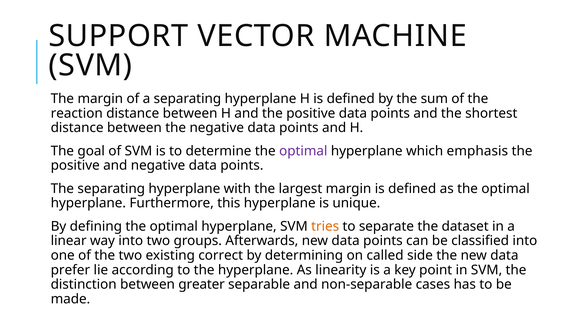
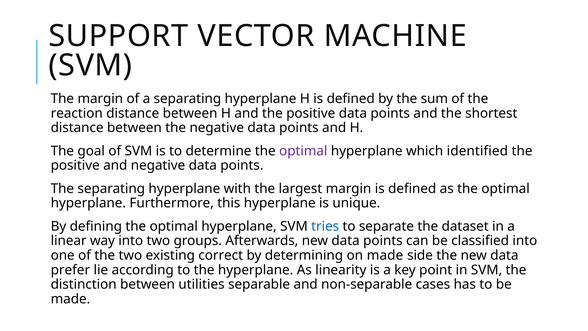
emphasis: emphasis -> identified
tries colour: orange -> blue
on called: called -> made
greater: greater -> utilities
